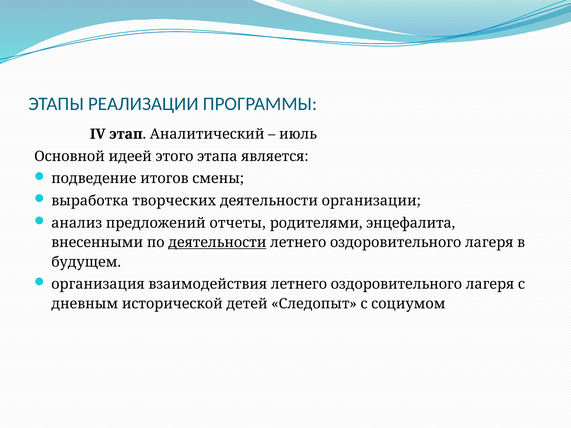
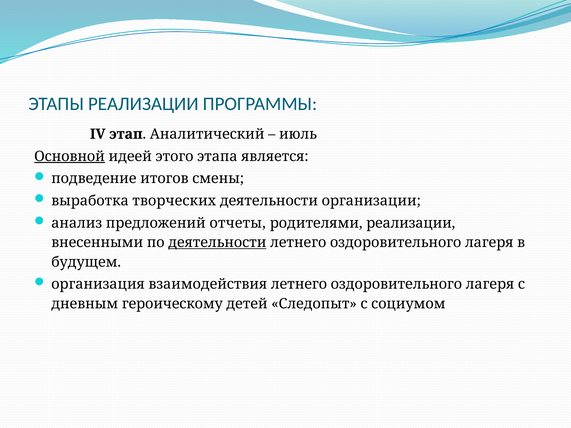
Основной underline: none -> present
родителями энцефалита: энцефалита -> реализации
исторической: исторической -> героическому
